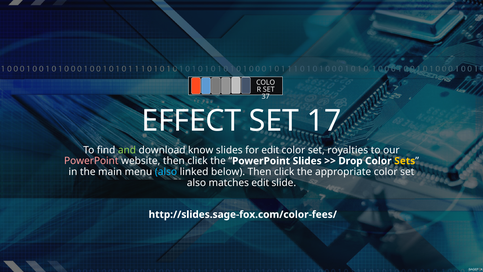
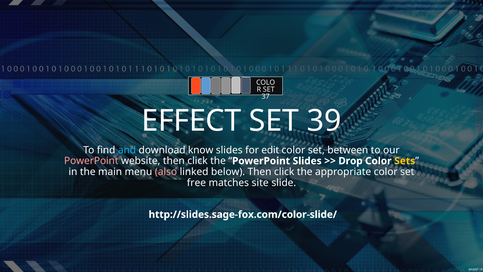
17: 17 -> 39
and colour: light green -> light blue
royalties: royalties -> between
also at (166, 172) colour: light blue -> pink
also at (196, 182): also -> free
matches edit: edit -> site
http://slides.sage-fox.com/color-fees/: http://slides.sage-fox.com/color-fees/ -> http://slides.sage-fox.com/color-slide/
